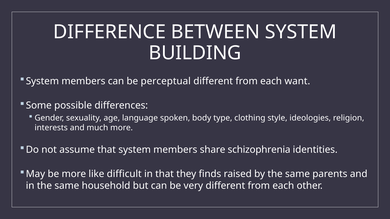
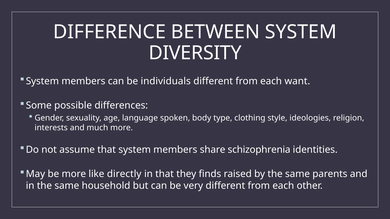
BUILDING: BUILDING -> DIVERSITY
perceptual: perceptual -> individuals
difficult: difficult -> directly
